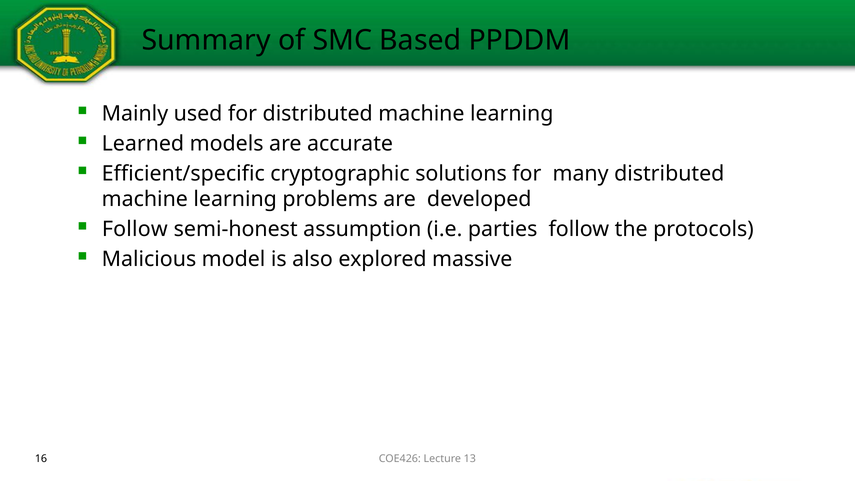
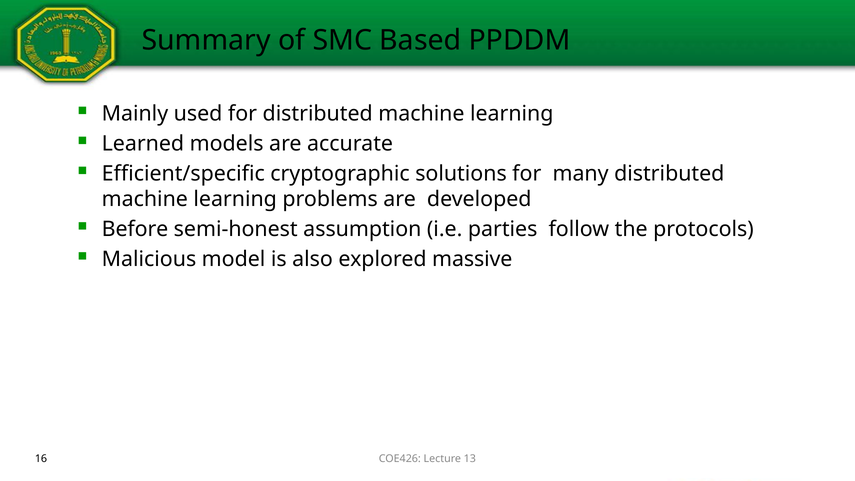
Follow at (135, 229): Follow -> Before
